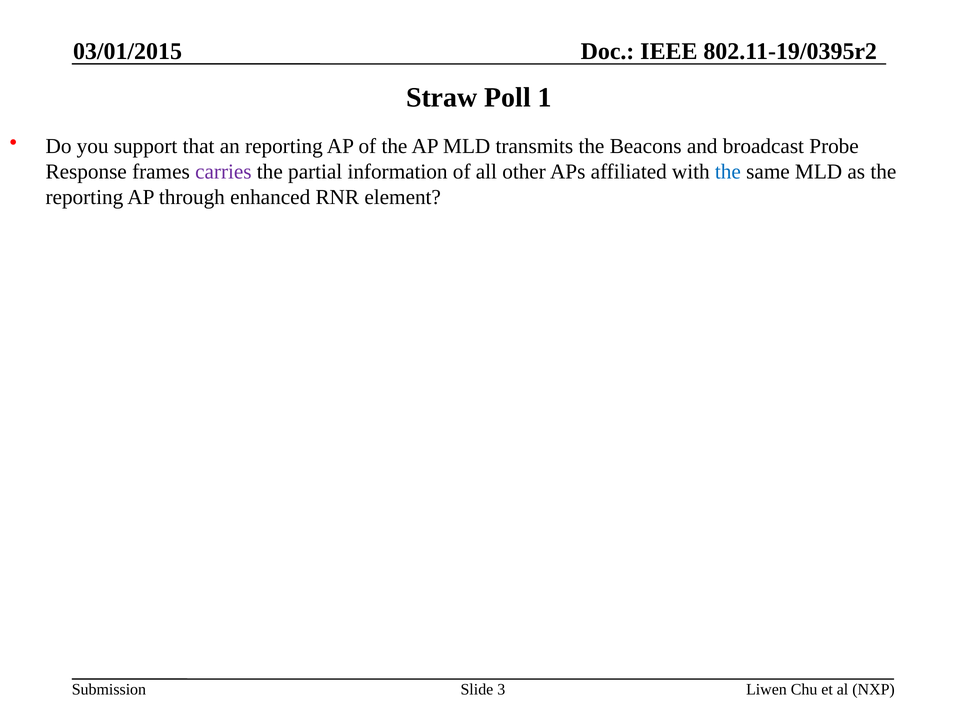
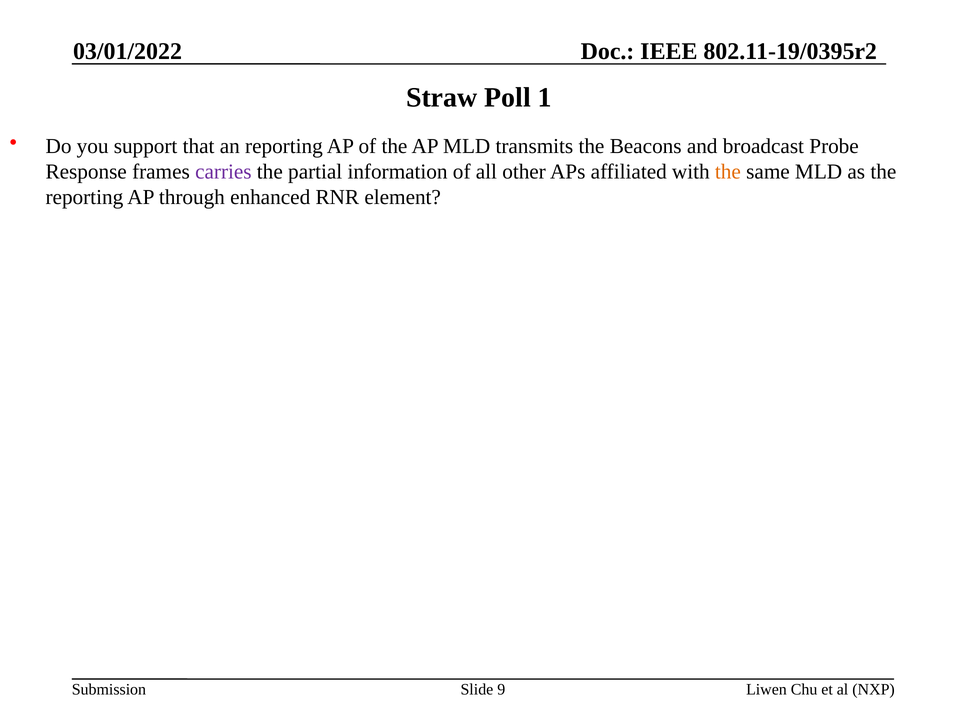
03/01/2015: 03/01/2015 -> 03/01/2022
the at (728, 172) colour: blue -> orange
3: 3 -> 9
